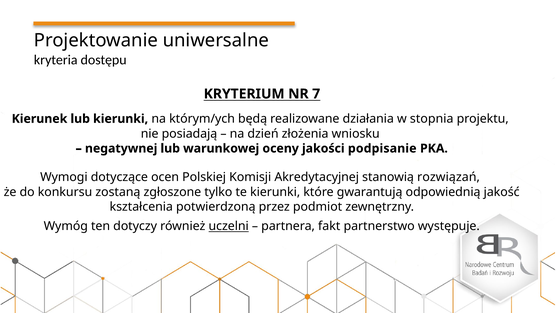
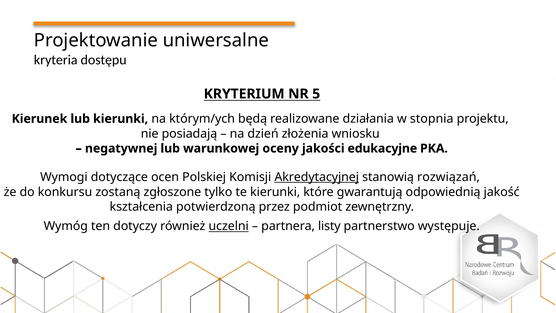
7: 7 -> 5
podpisanie: podpisanie -> edukacyjne
Akredytacyjnej underline: none -> present
fakt: fakt -> listy
